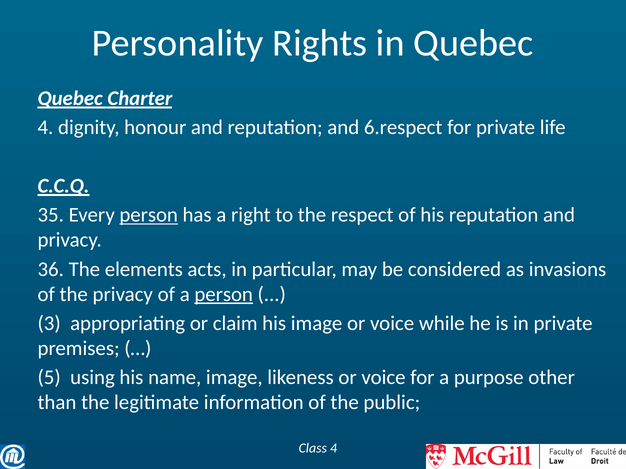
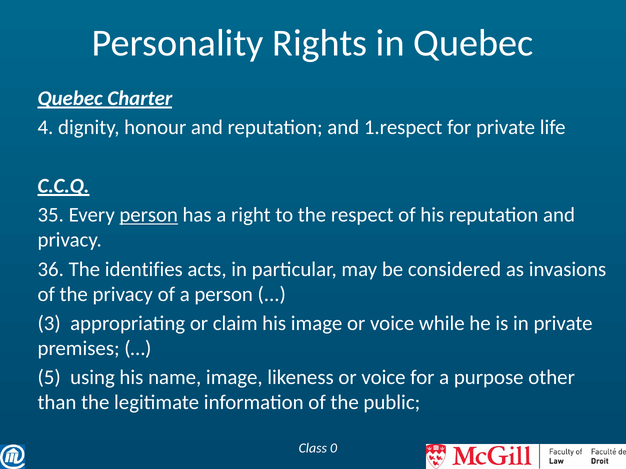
6.respect: 6.respect -> 1.respect
elements: elements -> identifies
person at (224, 295) underline: present -> none
Class 4: 4 -> 0
